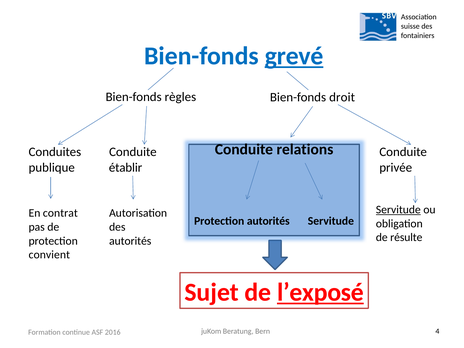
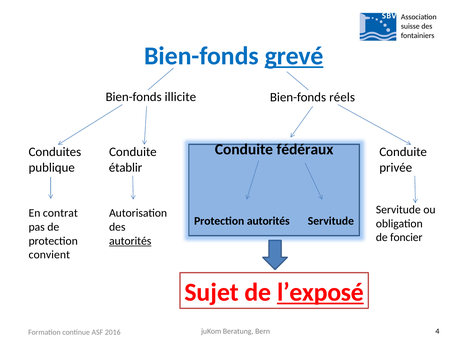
règles: règles -> illicite
droit: droit -> réels
relations: relations -> fédéraux
Servitude at (398, 210) underline: present -> none
résulte: résulte -> foncier
autorités at (130, 241) underline: none -> present
